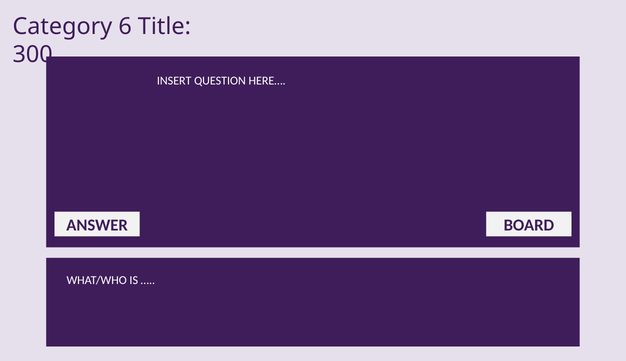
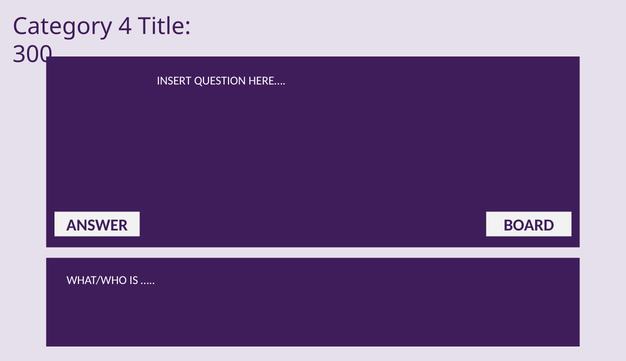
6: 6 -> 4
